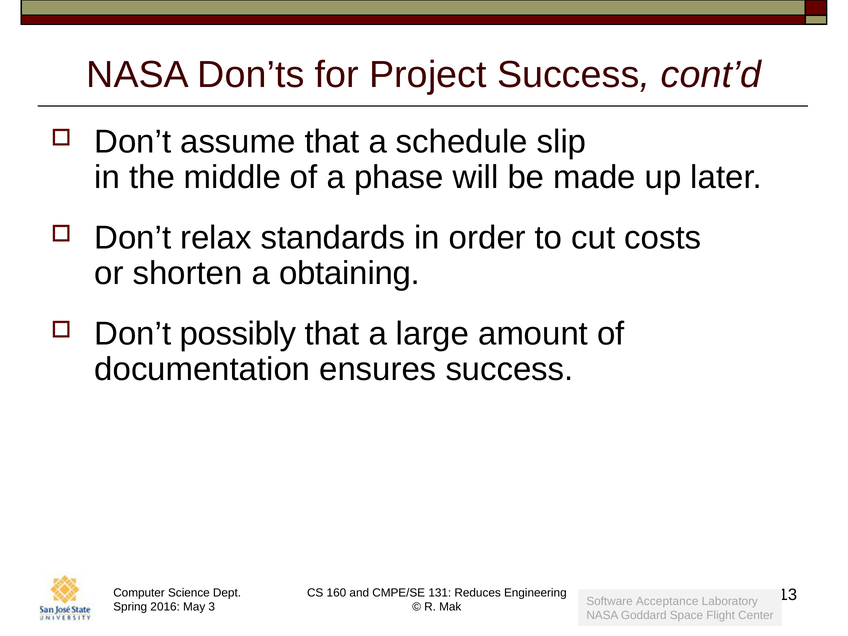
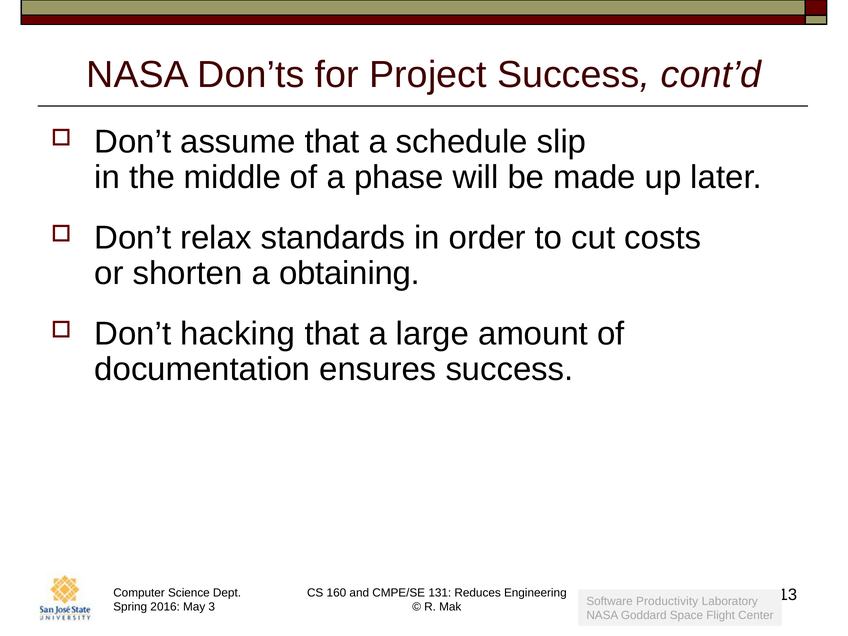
possibly: possibly -> hacking
Acceptance: Acceptance -> Productivity
